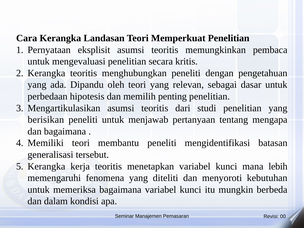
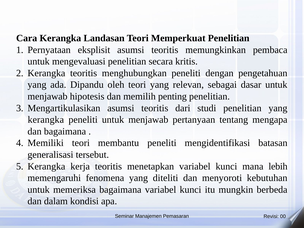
perbedaan at (48, 96): perbedaan -> menjawab
berisikan at (46, 120): berisikan -> kerangka
